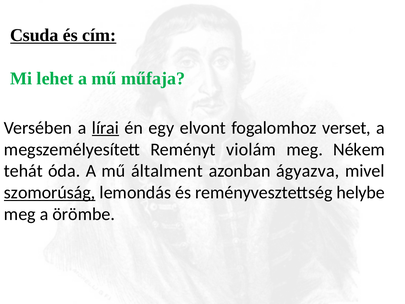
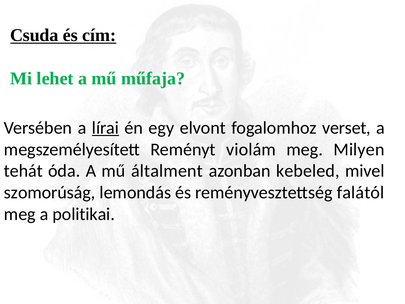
Nékem: Nékem -> Milyen
ágyazva: ágyazva -> kebeled
szomorúság underline: present -> none
helybe: helybe -> falától
örömbe: örömbe -> politikai
